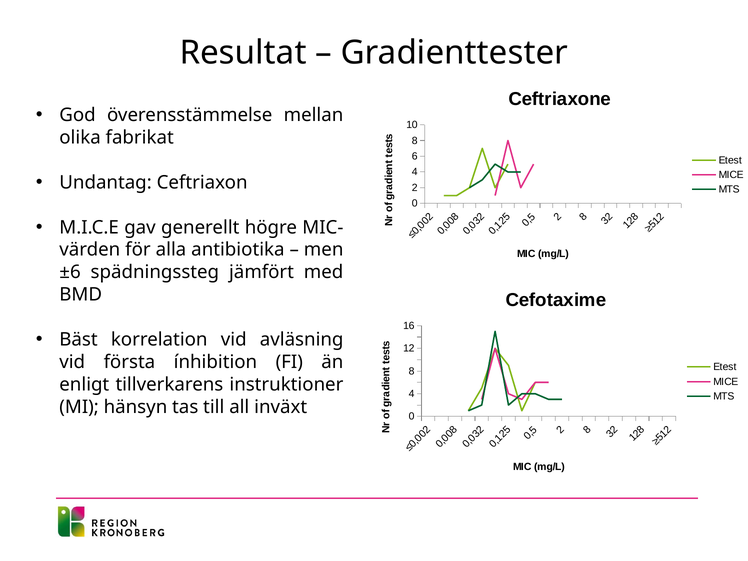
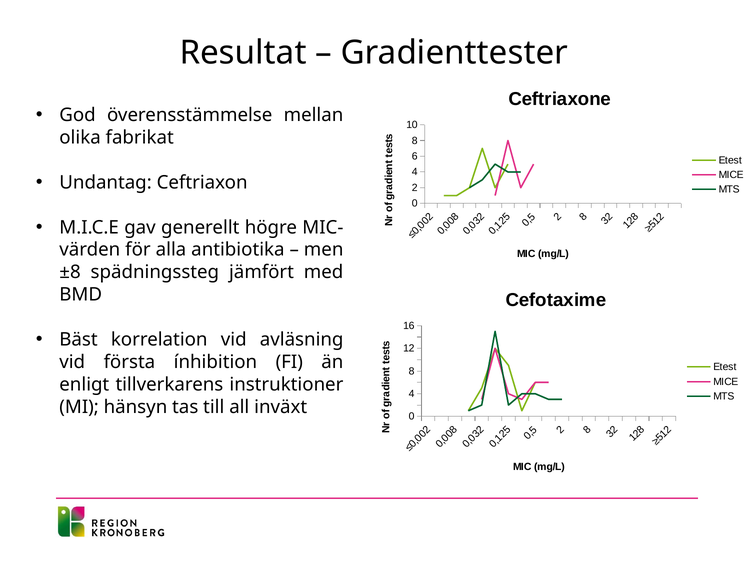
±6: ±6 -> ±8
